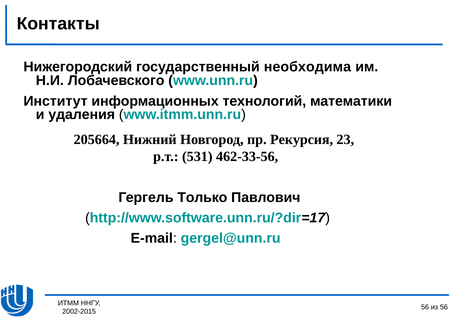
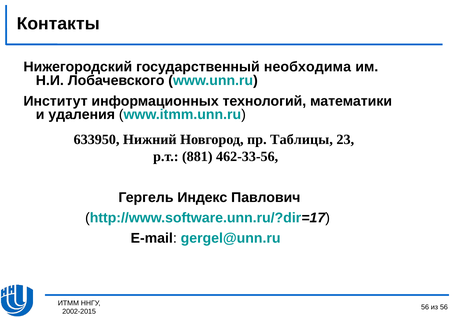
205664: 205664 -> 633950
Рекурсия: Рекурсия -> Таблицы
531: 531 -> 881
Только: Только -> Индекс
